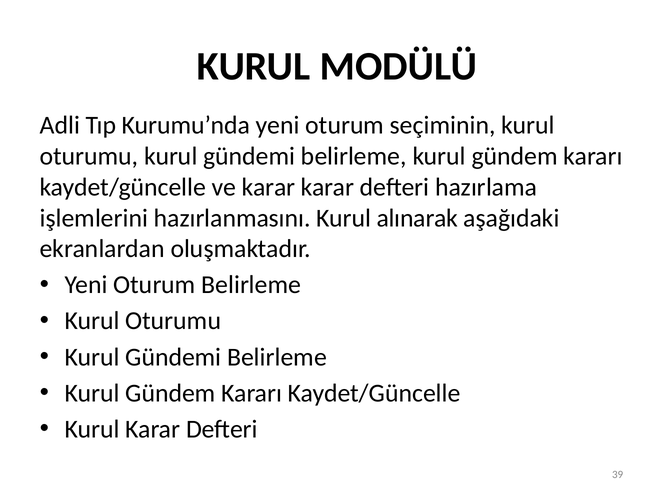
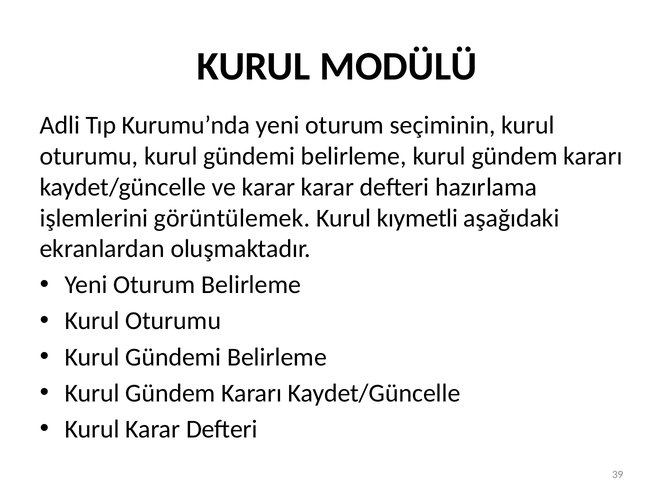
hazırlanmasını: hazırlanmasını -> görüntülemek
alınarak: alınarak -> kıymetli
